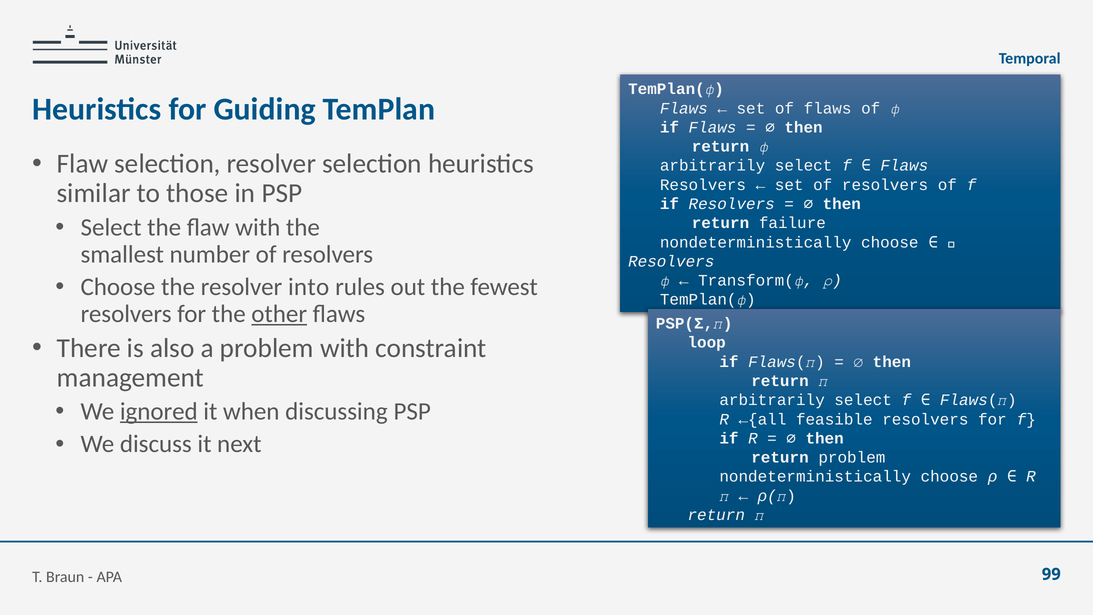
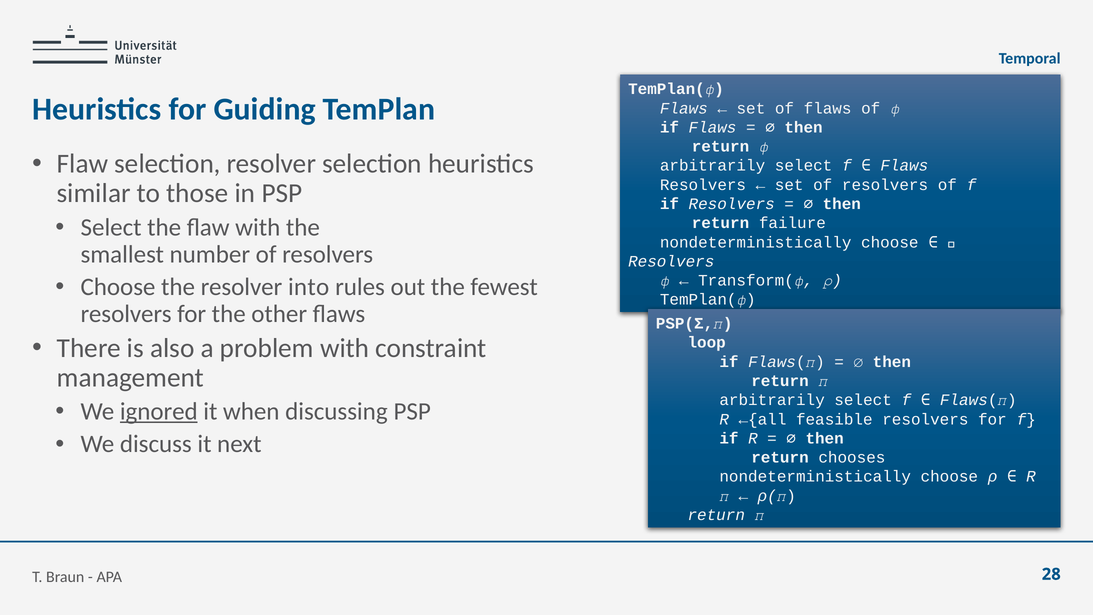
other underline: present -> none
return problem: problem -> chooses
99: 99 -> 28
